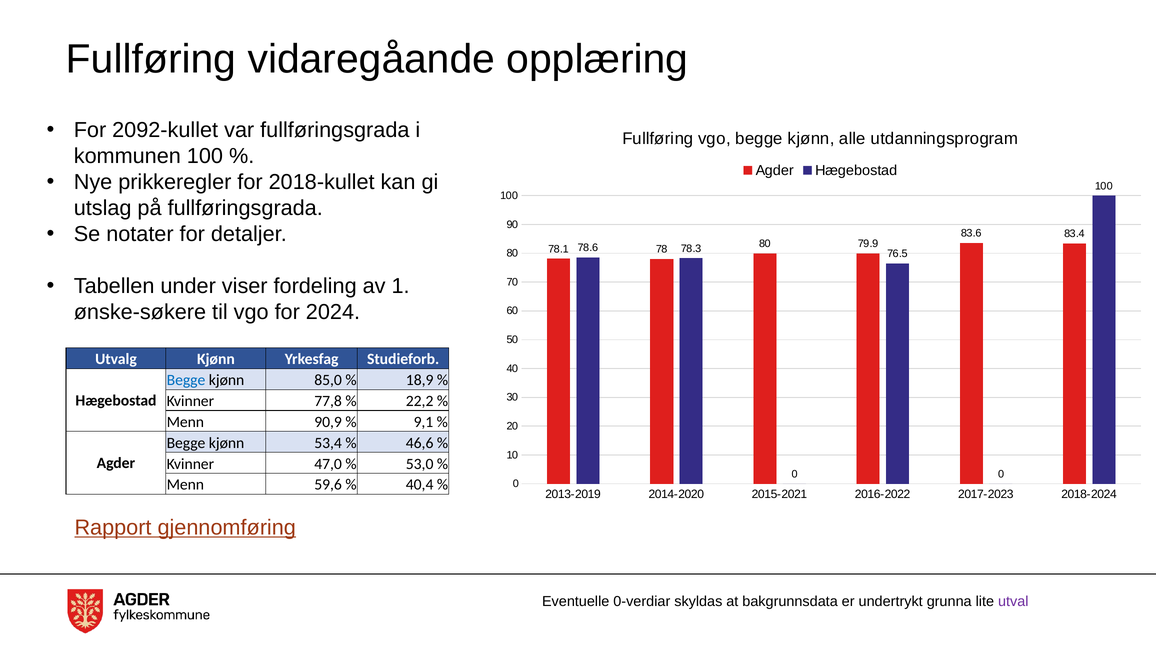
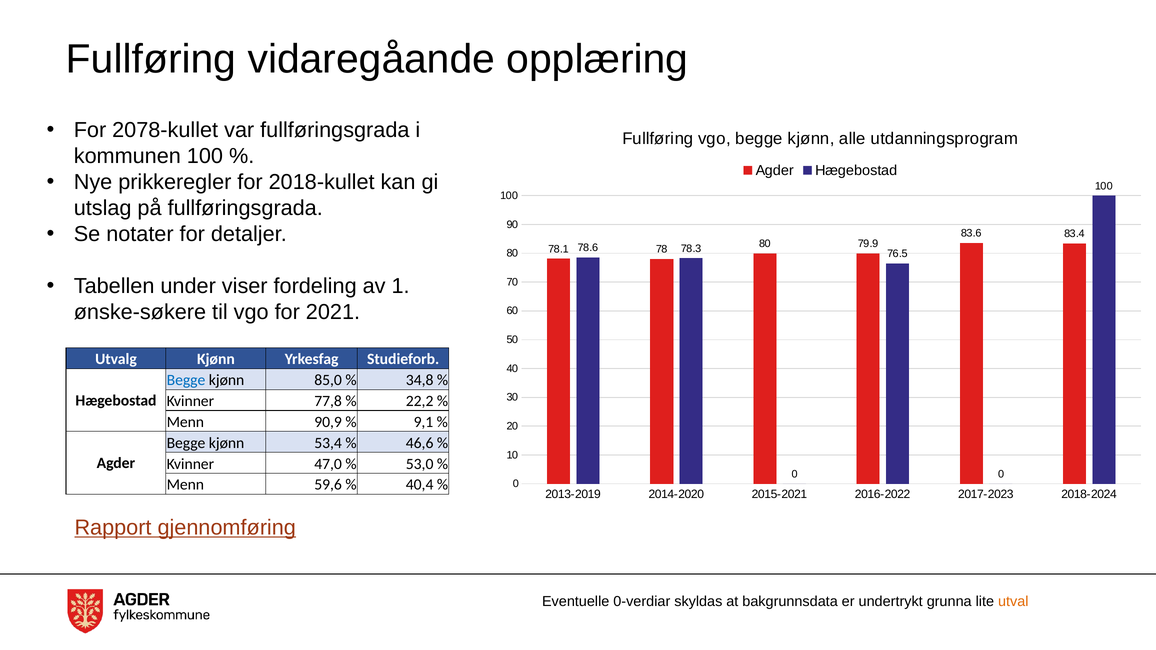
2092-kullet: 2092-kullet -> 2078-kullet
2024: 2024 -> 2021
18,9: 18,9 -> 34,8
utval colour: purple -> orange
